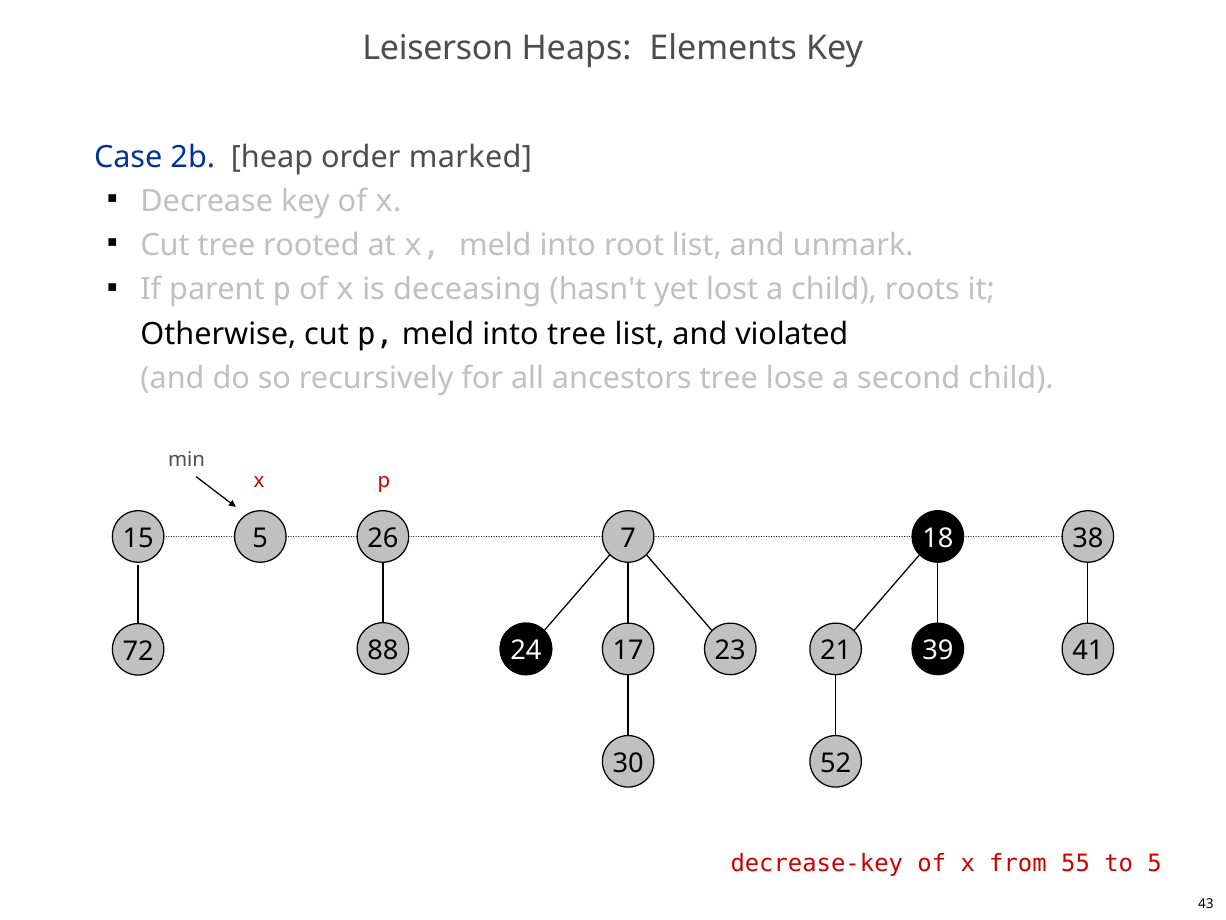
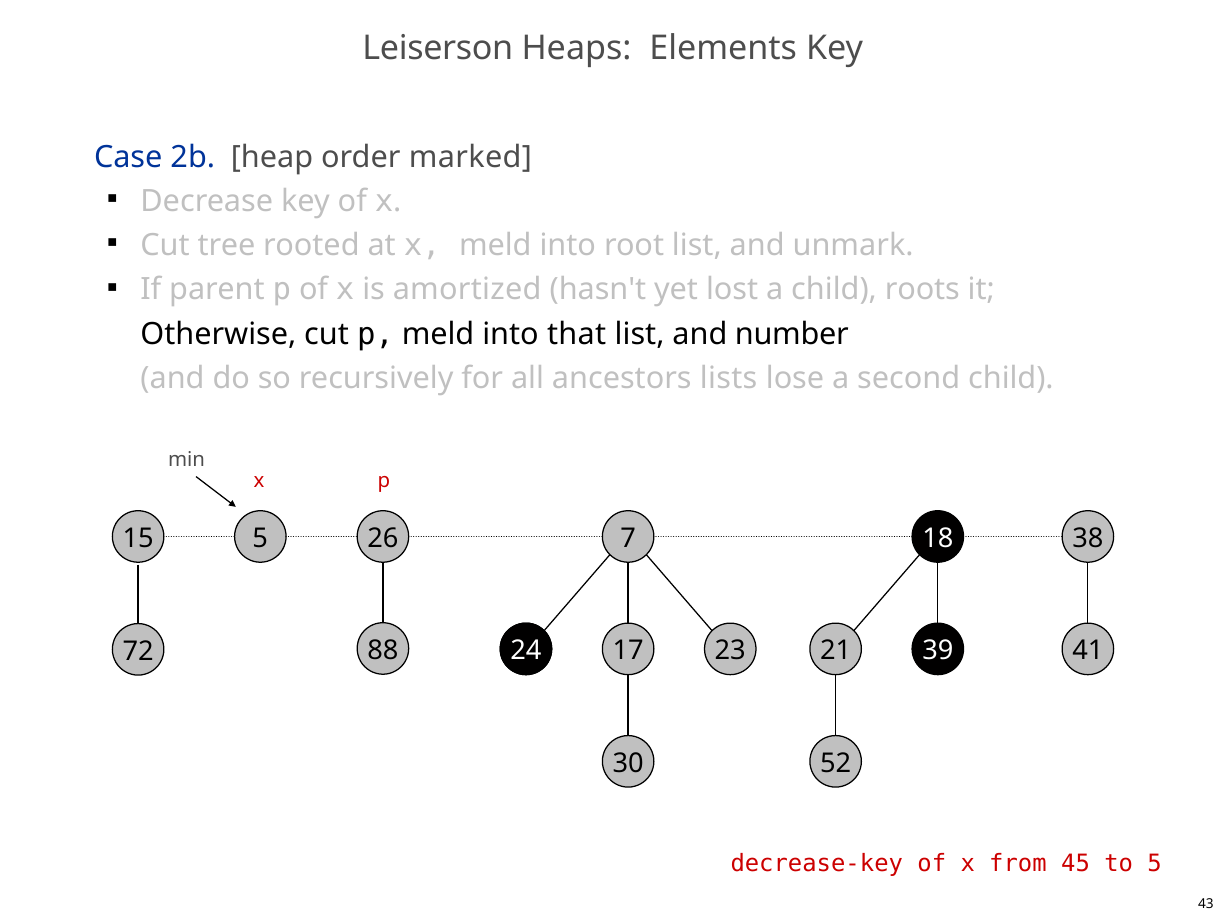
deceasing: deceasing -> amortized
into tree: tree -> that
violated: violated -> number
ancestors tree: tree -> lists
55: 55 -> 45
